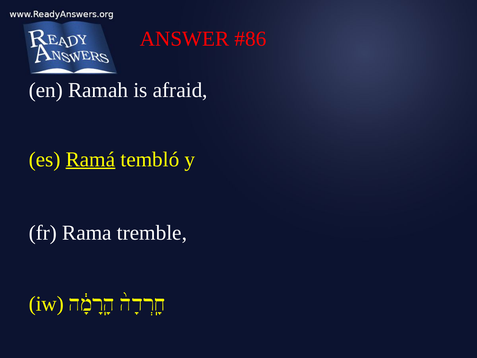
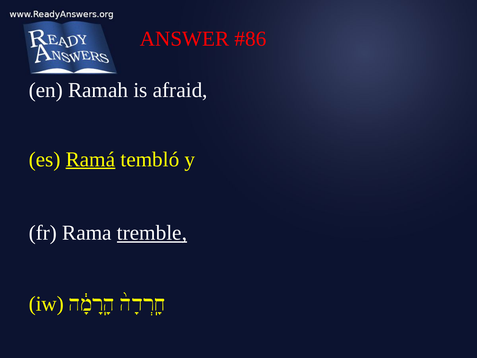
tremble underline: none -> present
